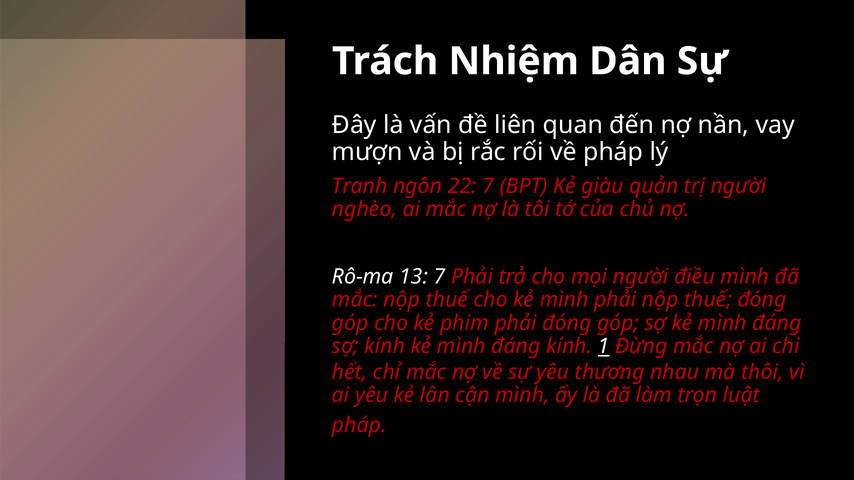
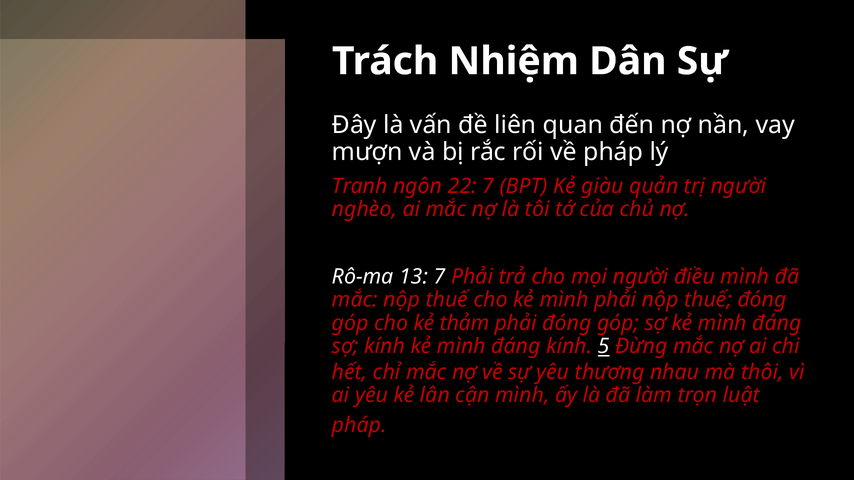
phim: phim -> thảm
1: 1 -> 5
